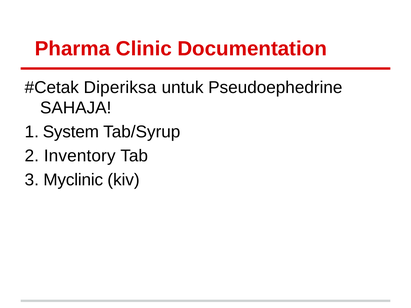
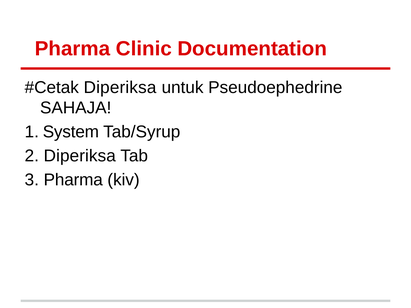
2 Inventory: Inventory -> Diperiksa
3 Myclinic: Myclinic -> Pharma
